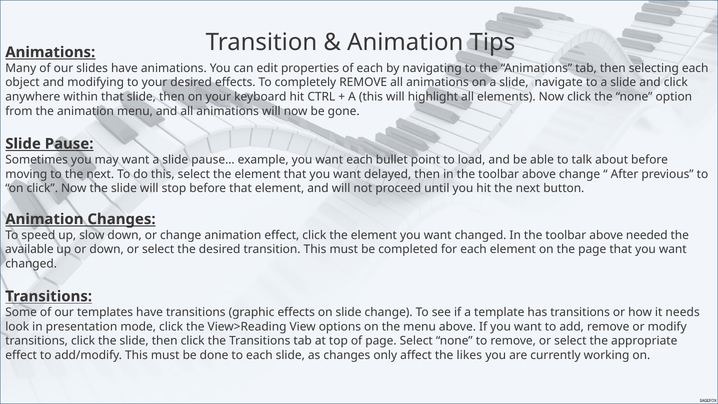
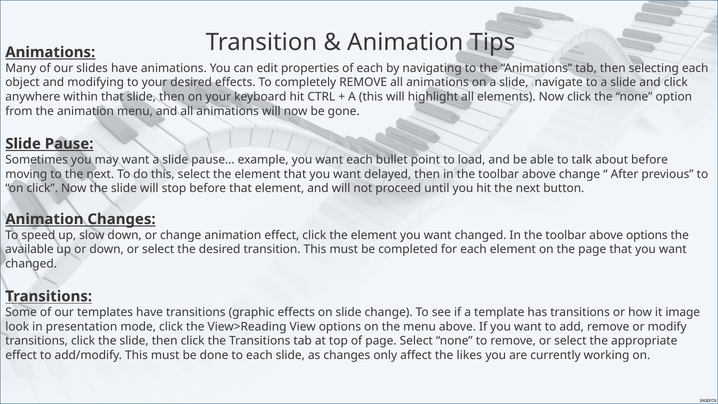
above needed: needed -> options
needs: needs -> image
